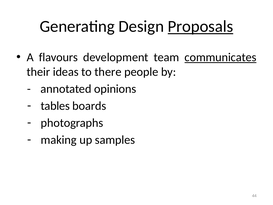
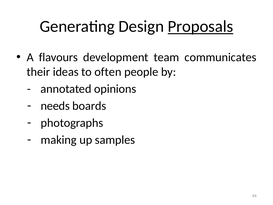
communicates underline: present -> none
there: there -> often
tables: tables -> needs
